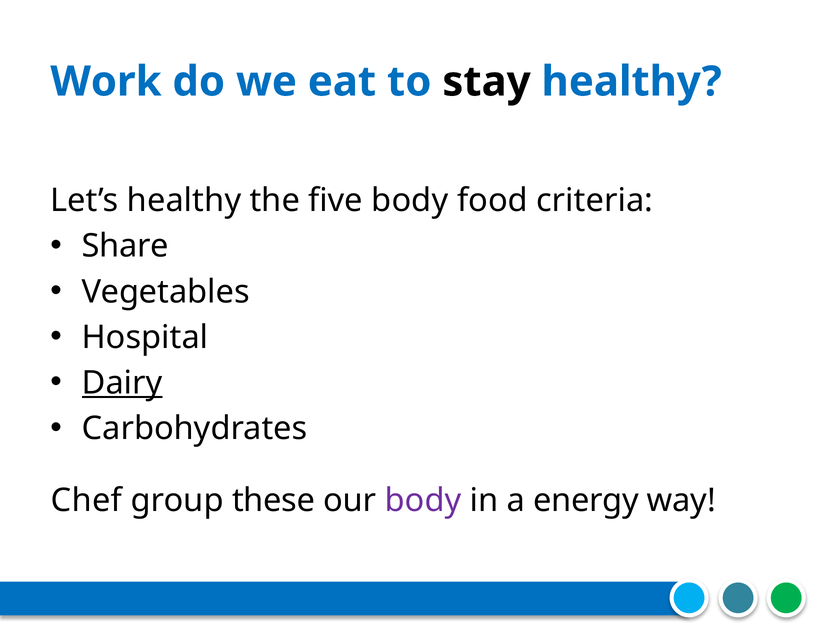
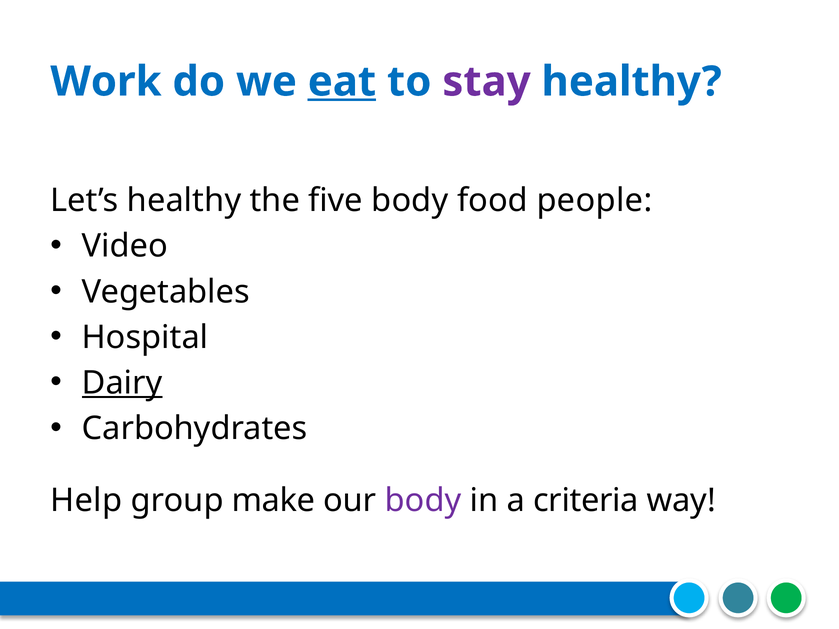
eat underline: none -> present
stay colour: black -> purple
criteria: criteria -> people
Share: Share -> Video
Chef: Chef -> Help
these: these -> make
energy: energy -> criteria
